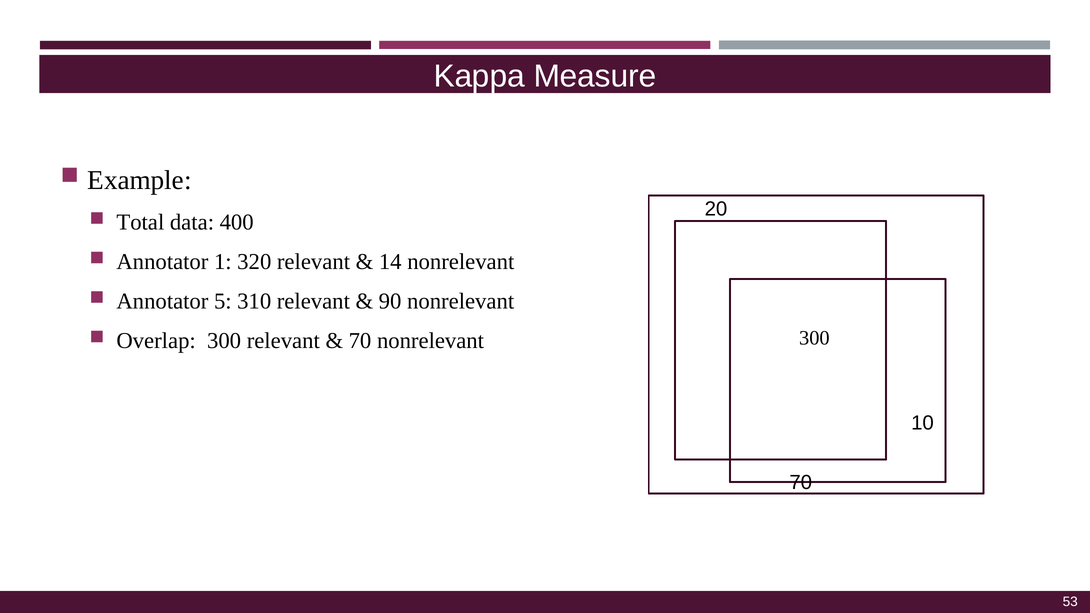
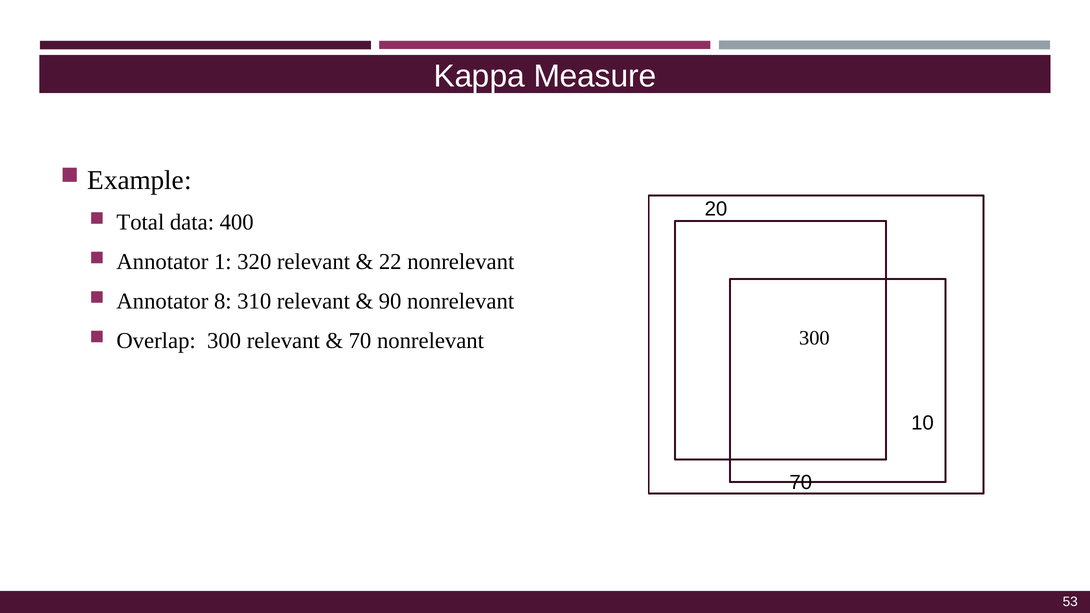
14: 14 -> 22
5: 5 -> 8
